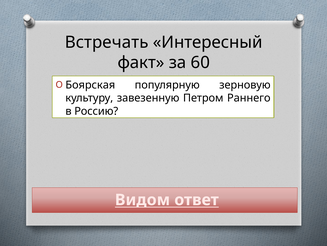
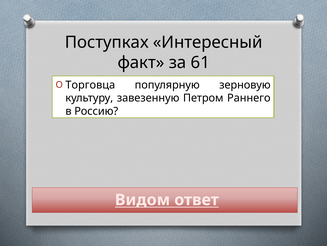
Встречать: Встречать -> Поступках
60: 60 -> 61
Боярская: Боярская -> Торговца
